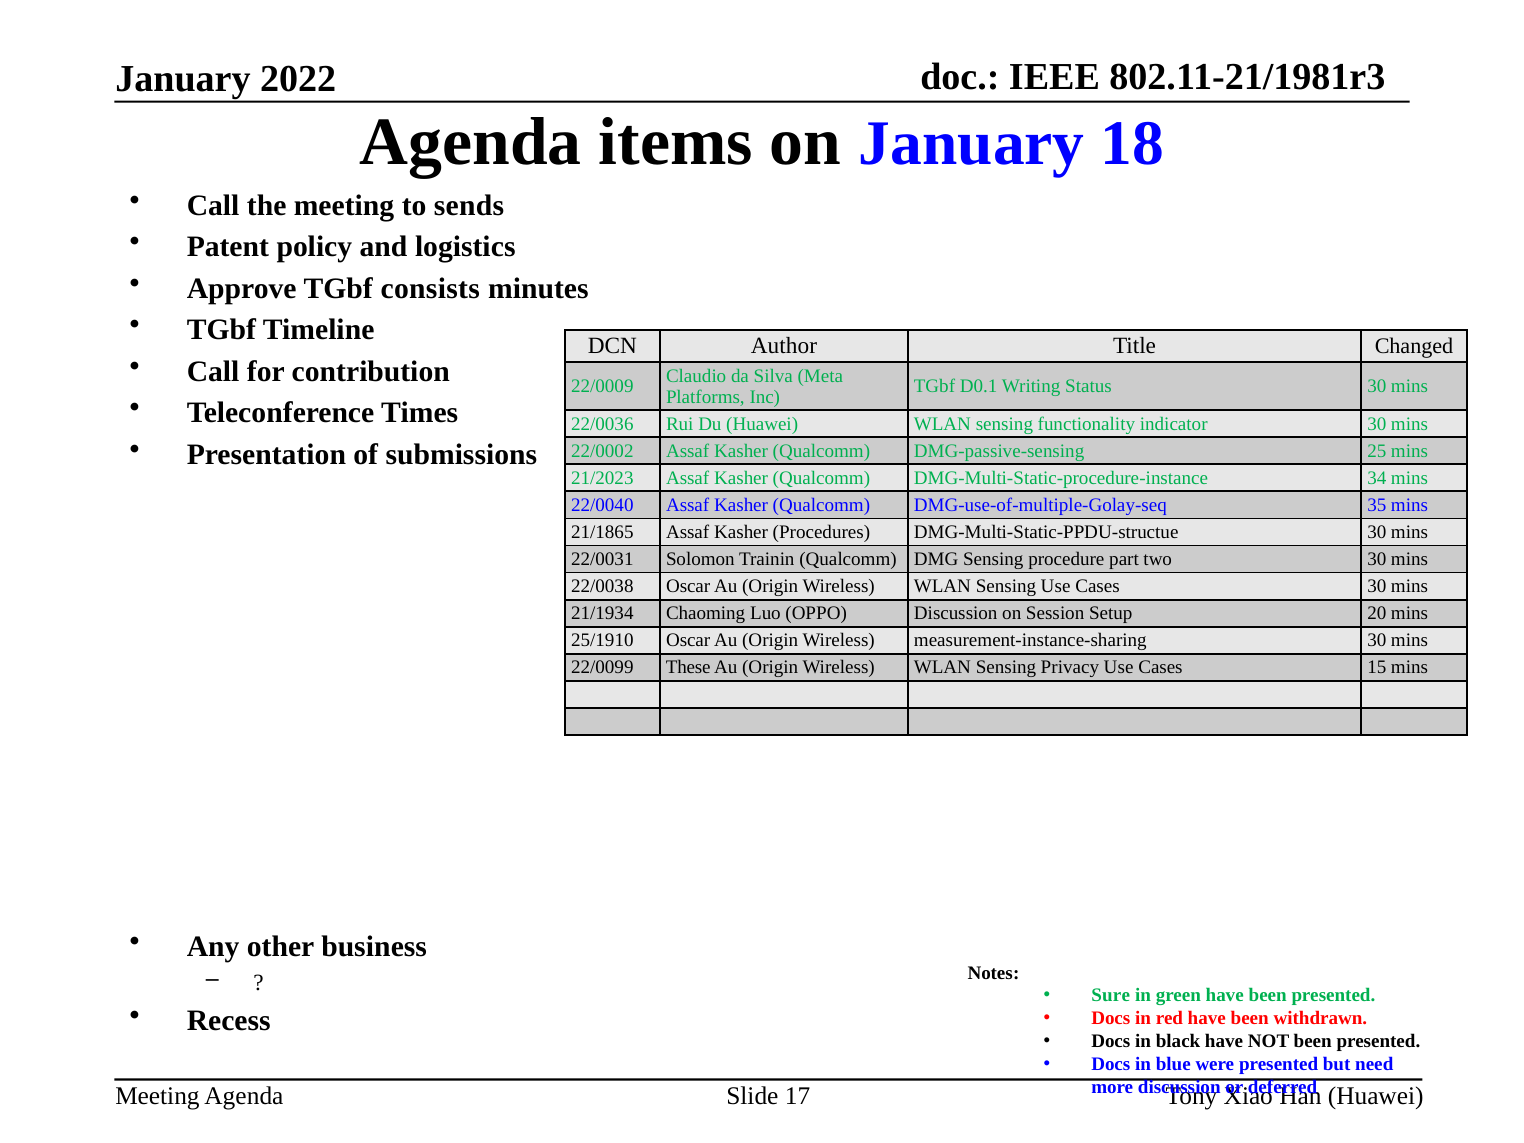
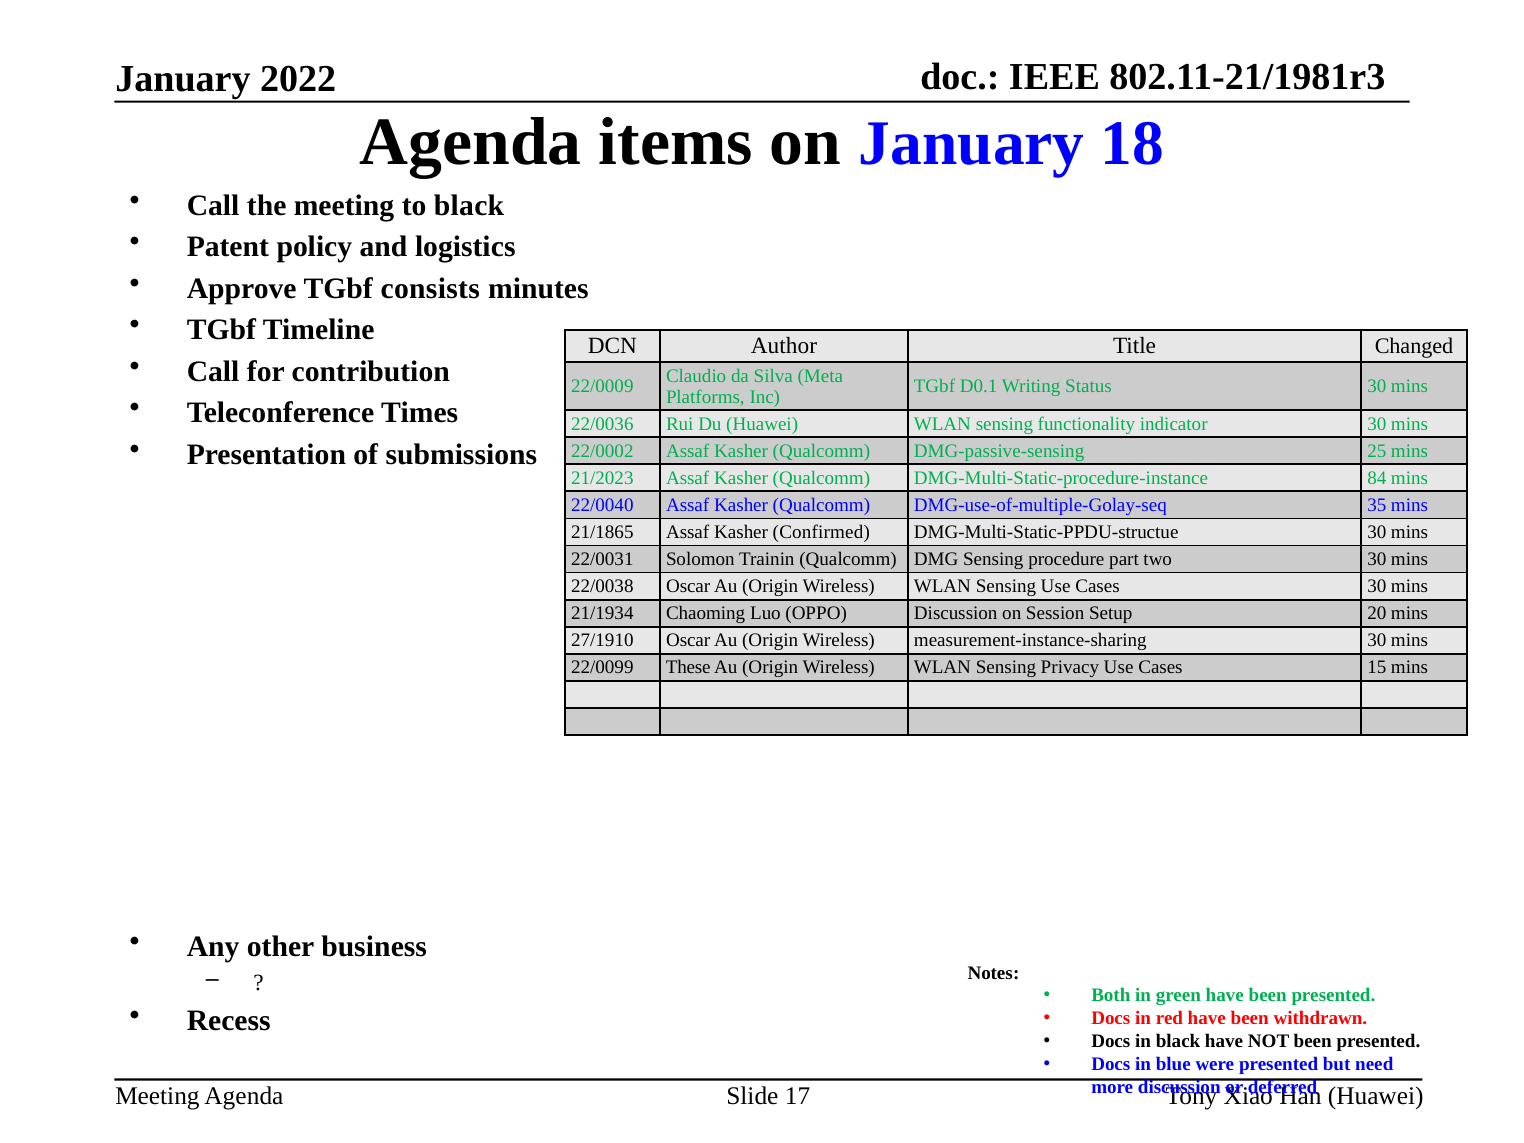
to sends: sends -> black
34: 34 -> 84
Procedures: Procedures -> Confirmed
25/1910: 25/1910 -> 27/1910
Sure: Sure -> Both
